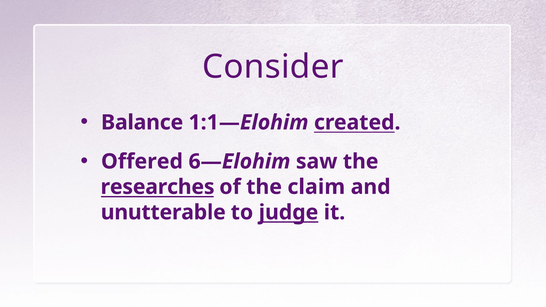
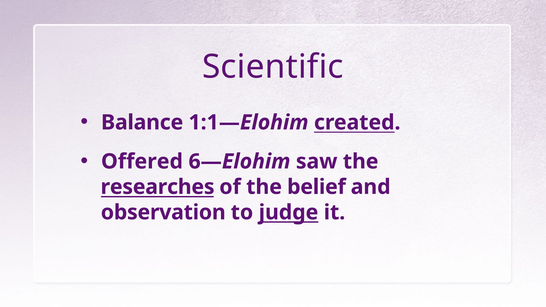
Consider: Consider -> Scientific
claim: claim -> belief
unutterable: unutterable -> observation
